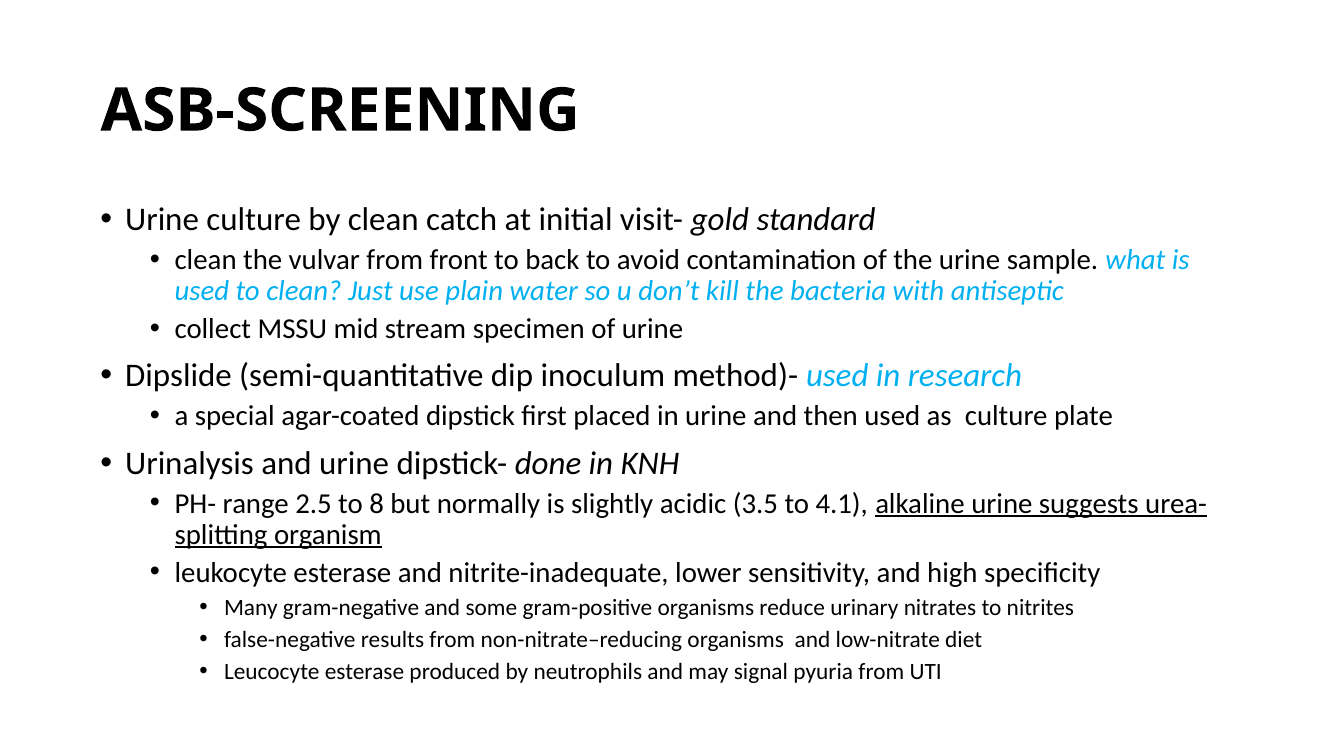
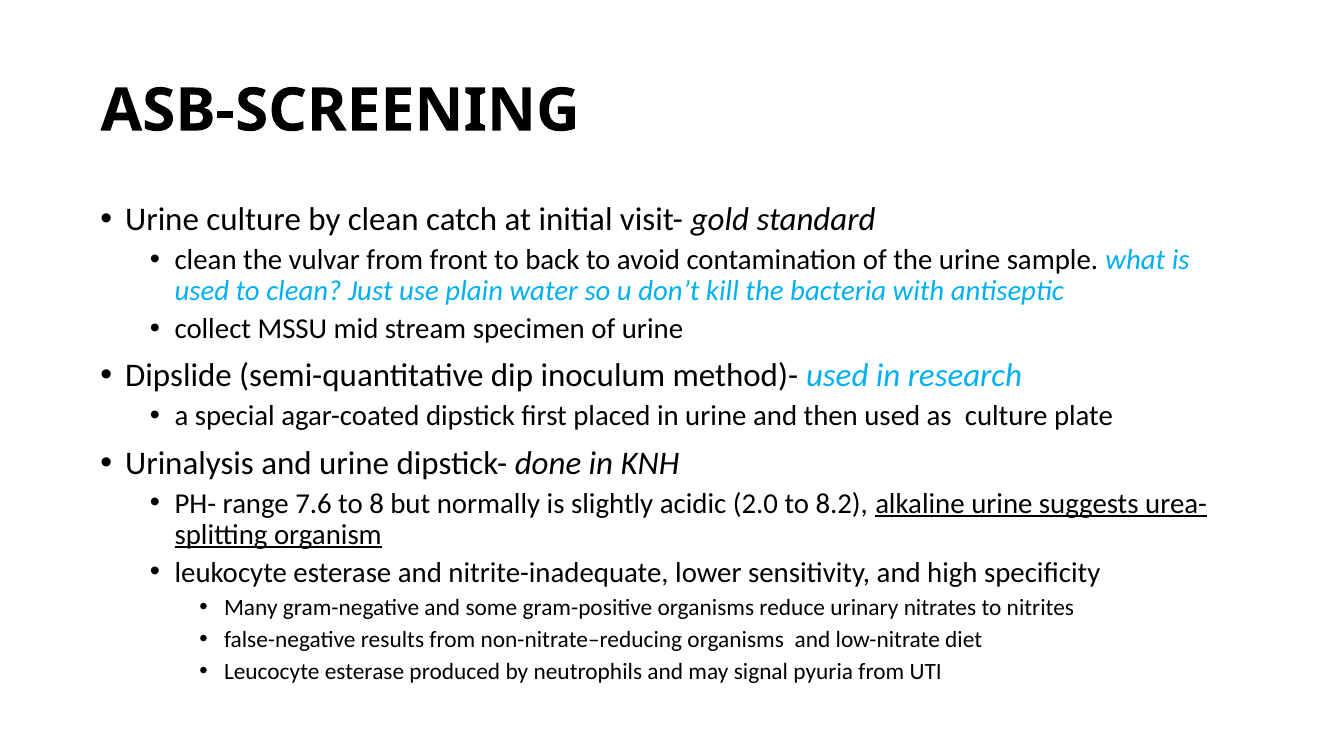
2.5: 2.5 -> 7.6
3.5: 3.5 -> 2.0
4.1: 4.1 -> 8.2
